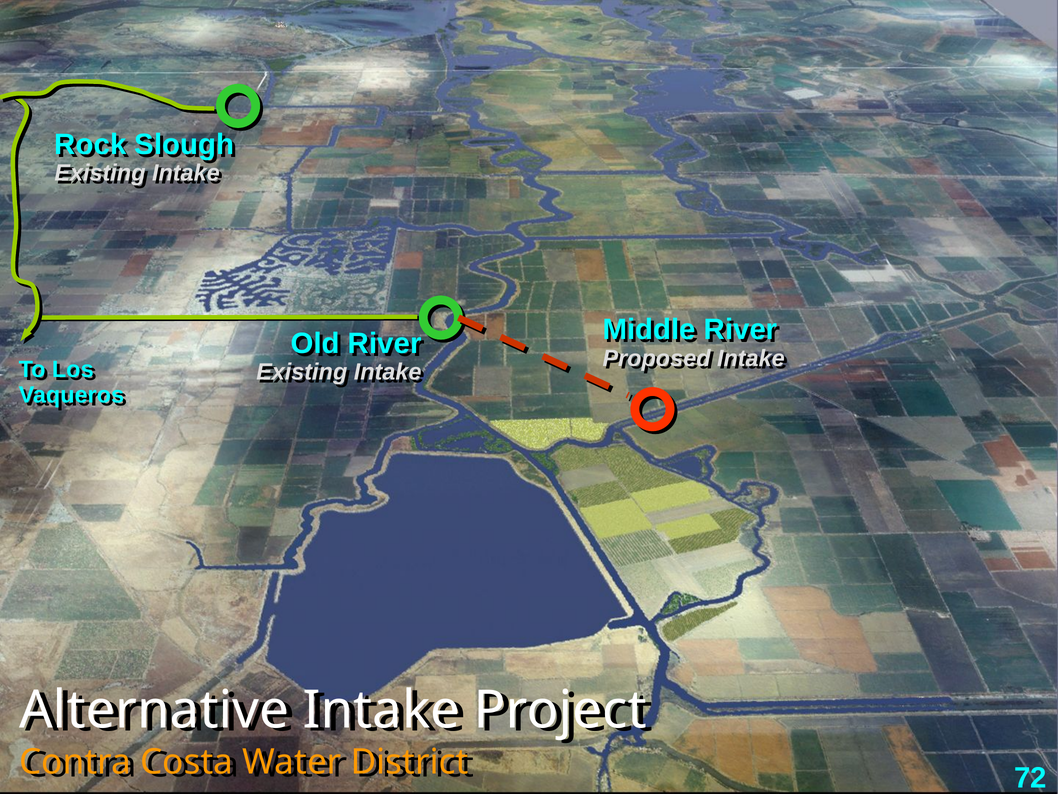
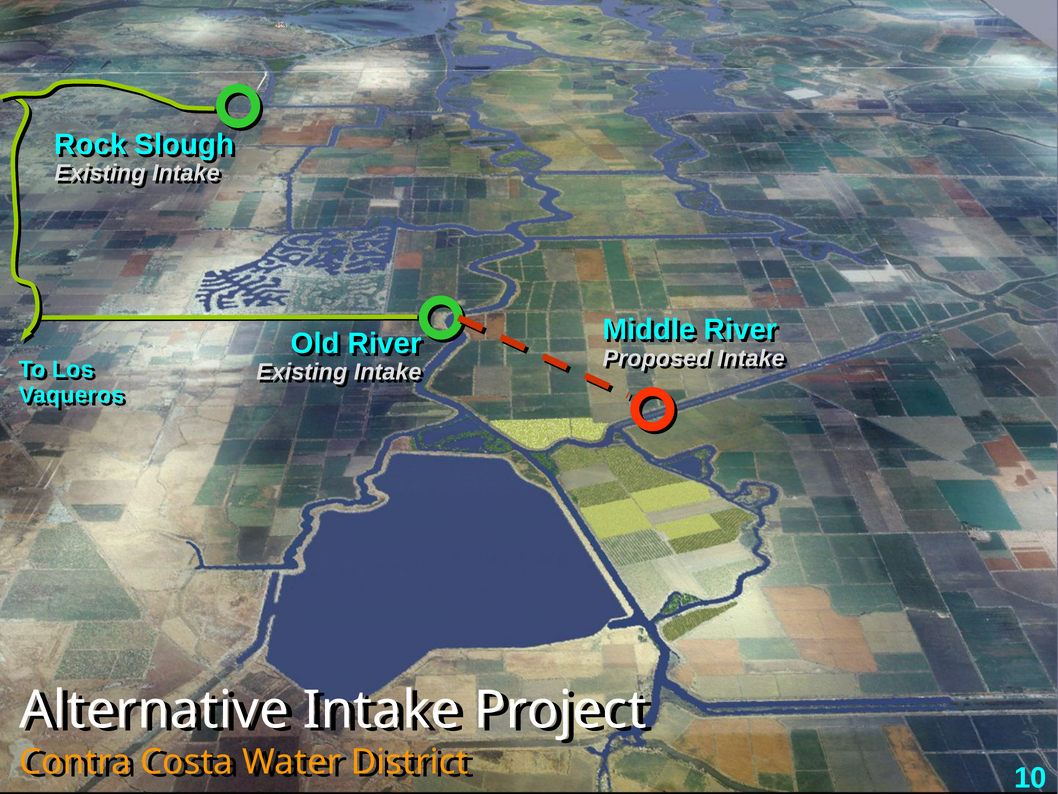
72: 72 -> 10
